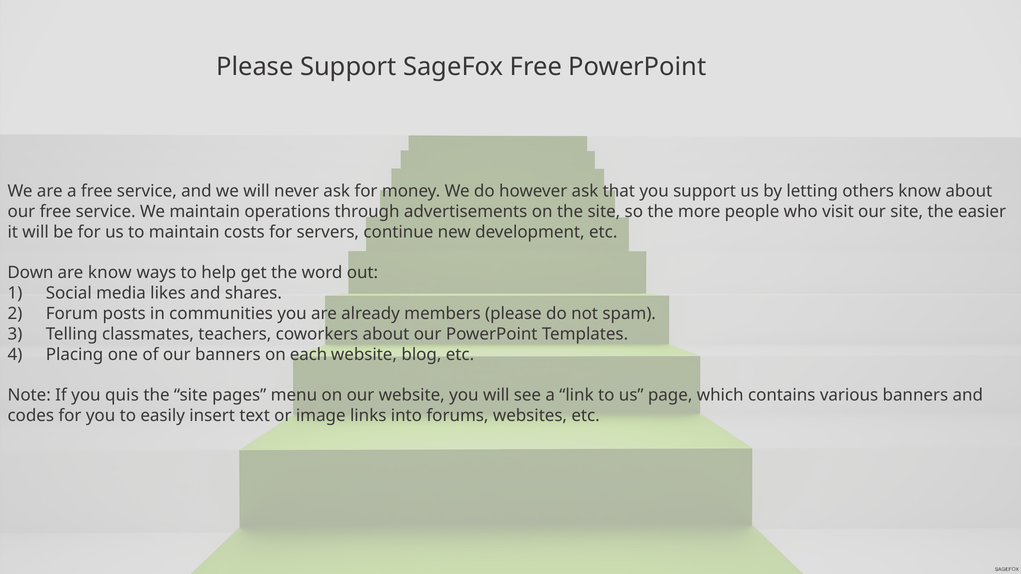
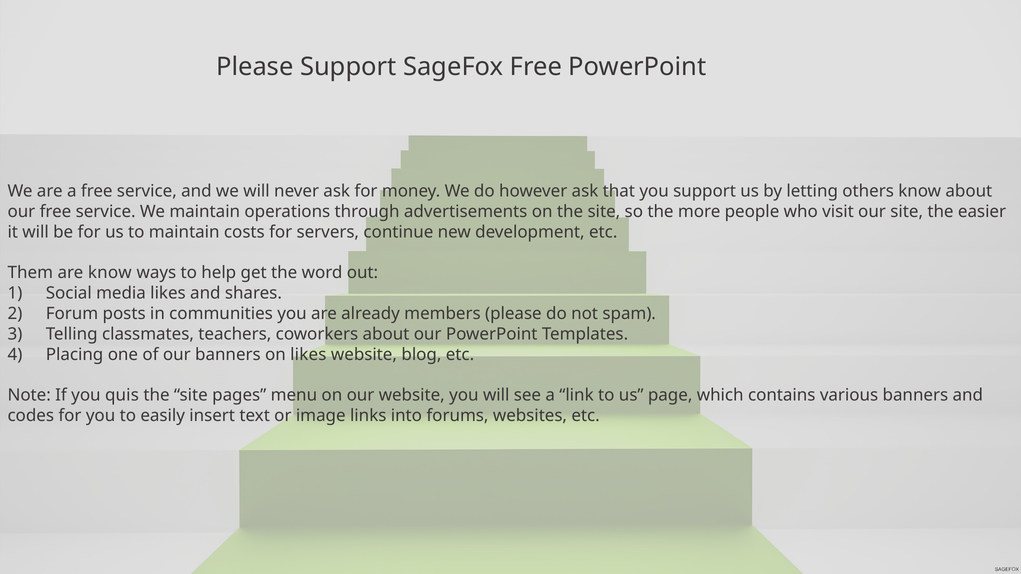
Down: Down -> Them
on each: each -> likes
